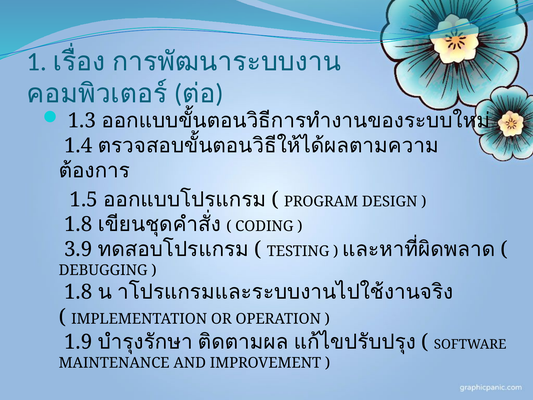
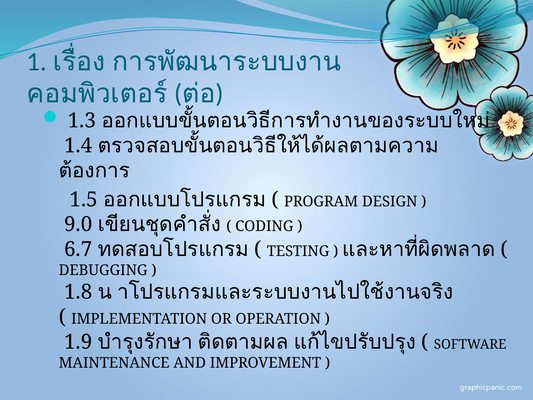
1.8 at (78, 224): 1.8 -> 9.0
3.9: 3.9 -> 6.7
